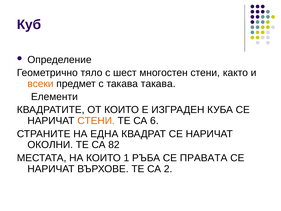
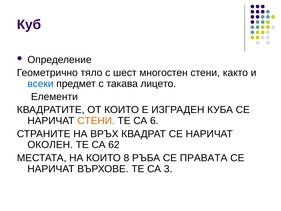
всеки colour: orange -> blue
такава такава: такава -> лицето
ЕДНА: ЕДНА -> ВРЪХ
ОКОЛНИ: ОКОЛНИ -> ОКОЛЕН
82: 82 -> 62
1: 1 -> 8
2: 2 -> 3
